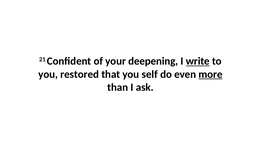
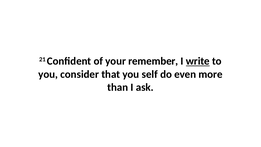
deepening: deepening -> remember
restored: restored -> consider
more underline: present -> none
